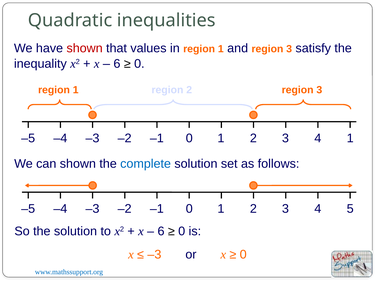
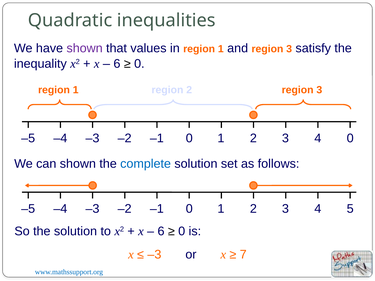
shown at (85, 48) colour: red -> purple
4 1: 1 -> 0
0 at (243, 255): 0 -> 7
